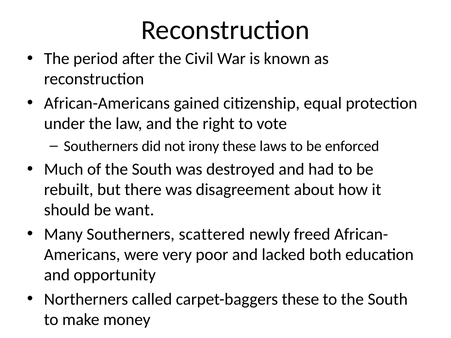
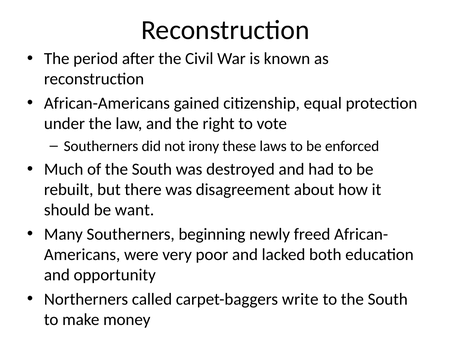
scattered: scattered -> beginning
carpet-baggers these: these -> write
